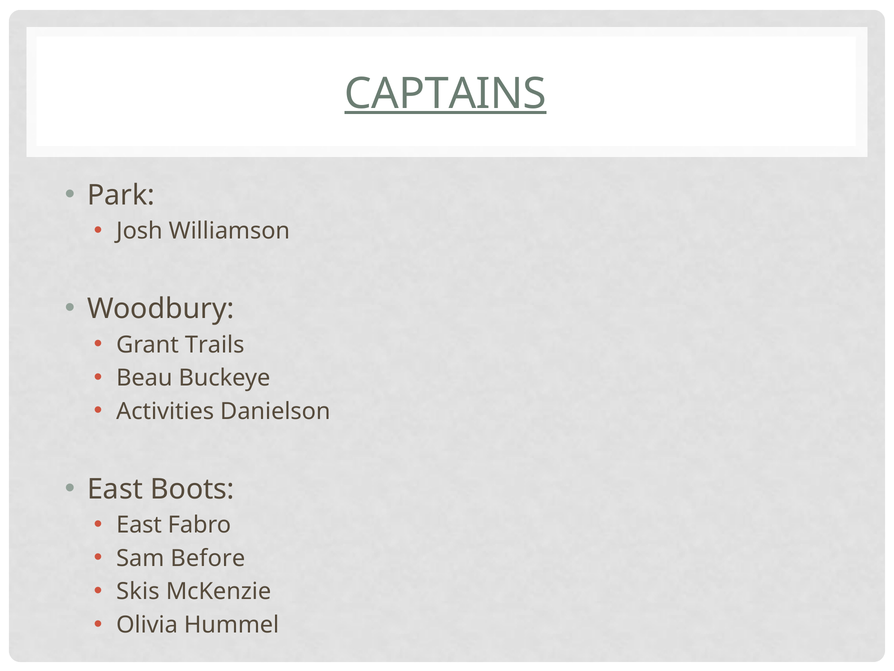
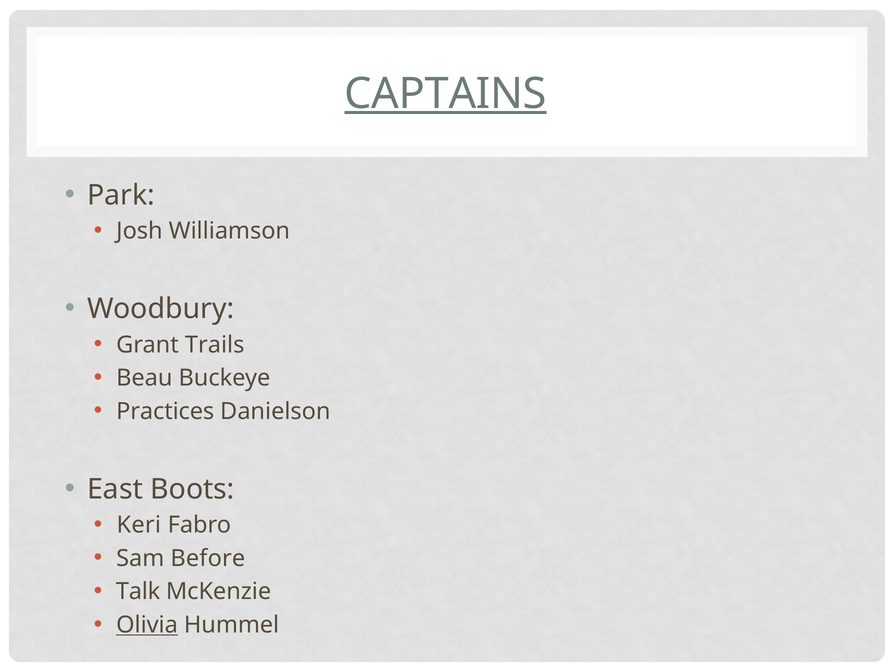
Activities: Activities -> Practices
East at (139, 525): East -> Keri
Skis: Skis -> Talk
Olivia underline: none -> present
